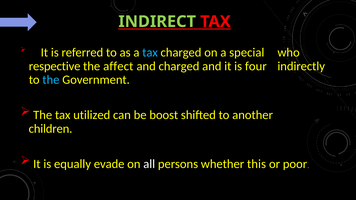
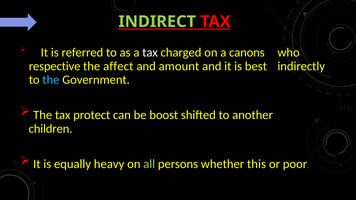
tax at (150, 53) colour: light blue -> white
special: special -> canons
and charged: charged -> amount
four: four -> best
utilized: utilized -> protect
evade: evade -> heavy
all colour: white -> light green
